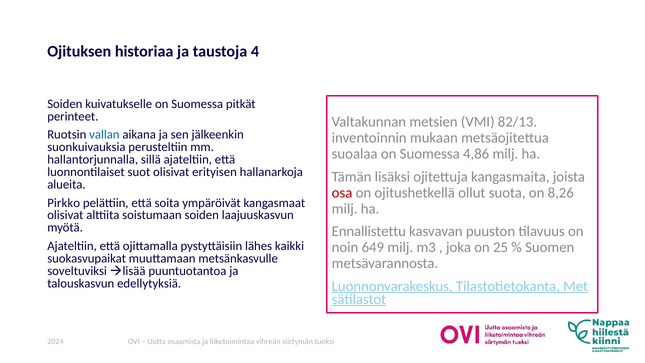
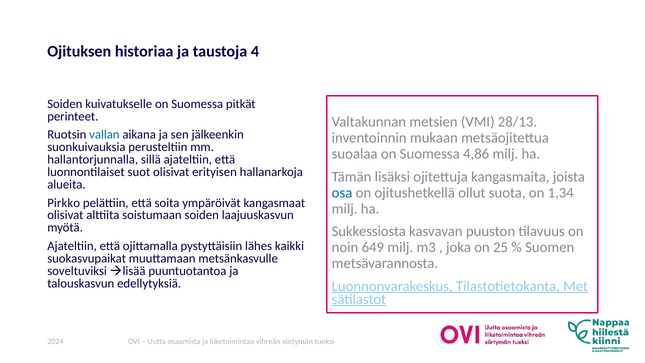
82/13: 82/13 -> 28/13
osa colour: red -> blue
8,26: 8,26 -> 1,34
Ennallistettu: Ennallistettu -> Sukkessiosta
